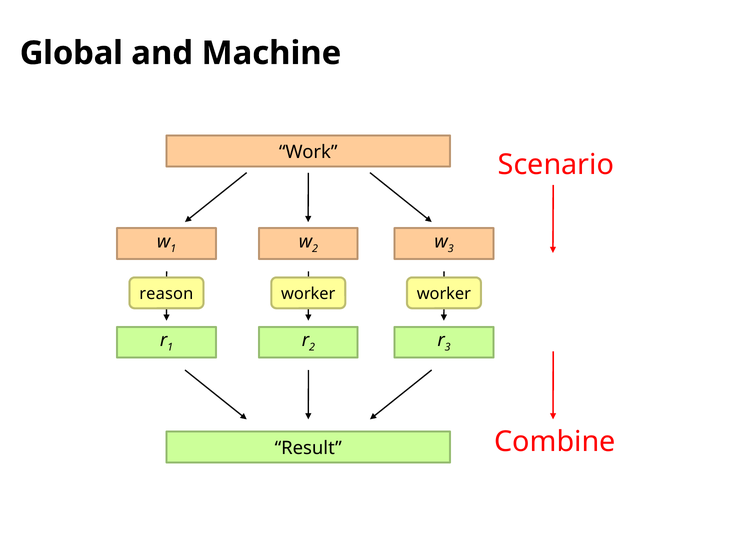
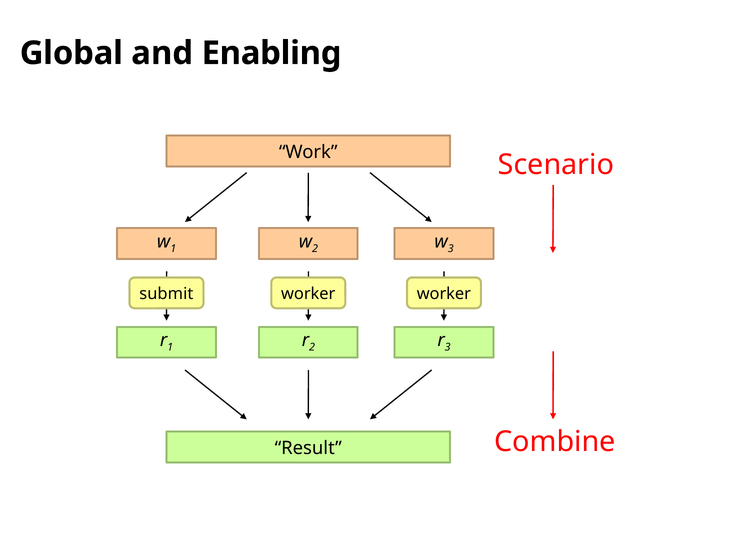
Machine: Machine -> Enabling
reason: reason -> submit
